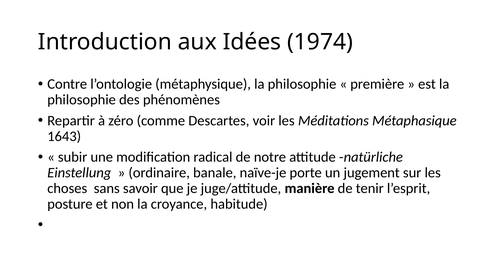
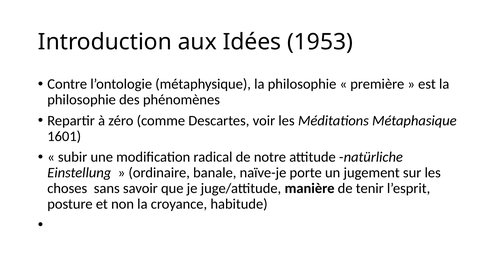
1974: 1974 -> 1953
1643: 1643 -> 1601
